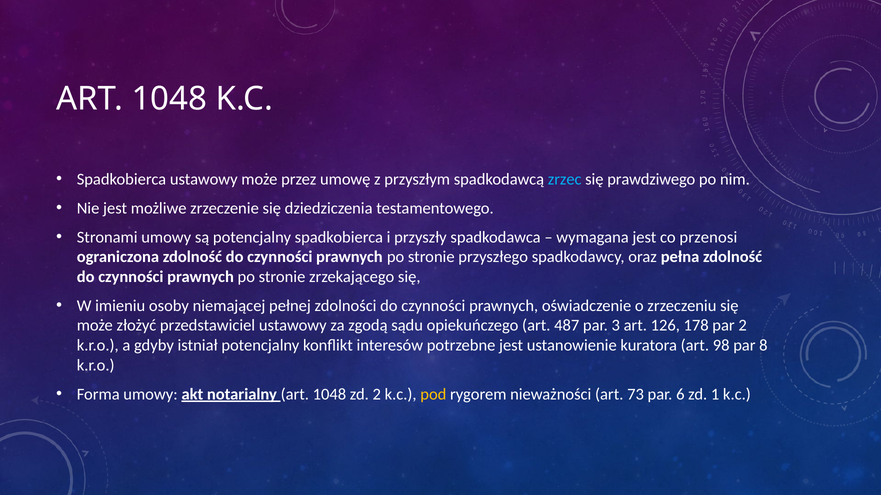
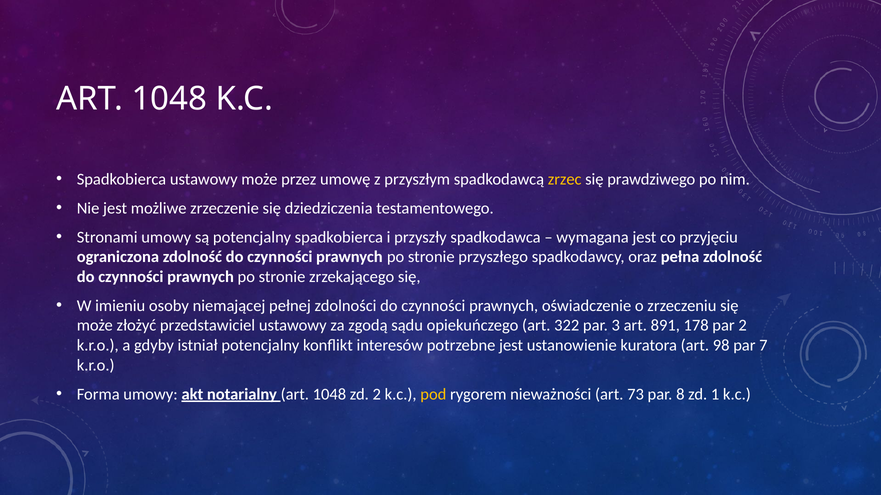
zrzec colour: light blue -> yellow
przenosi: przenosi -> przyjęciu
487: 487 -> 322
126: 126 -> 891
8: 8 -> 7
6: 6 -> 8
